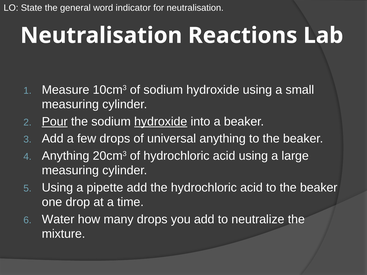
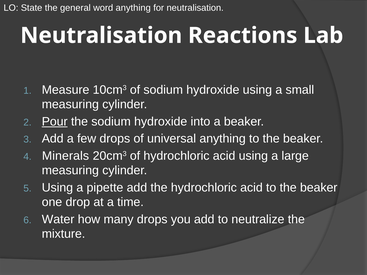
word indicator: indicator -> anything
hydroxide at (161, 122) underline: present -> none
Anything at (66, 156): Anything -> Minerals
